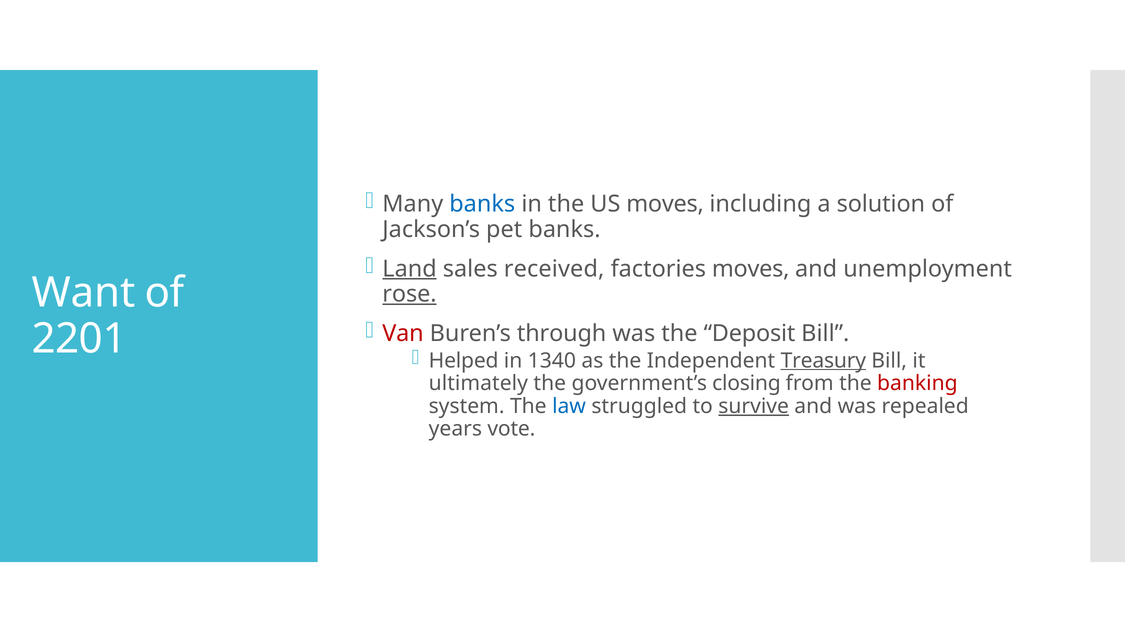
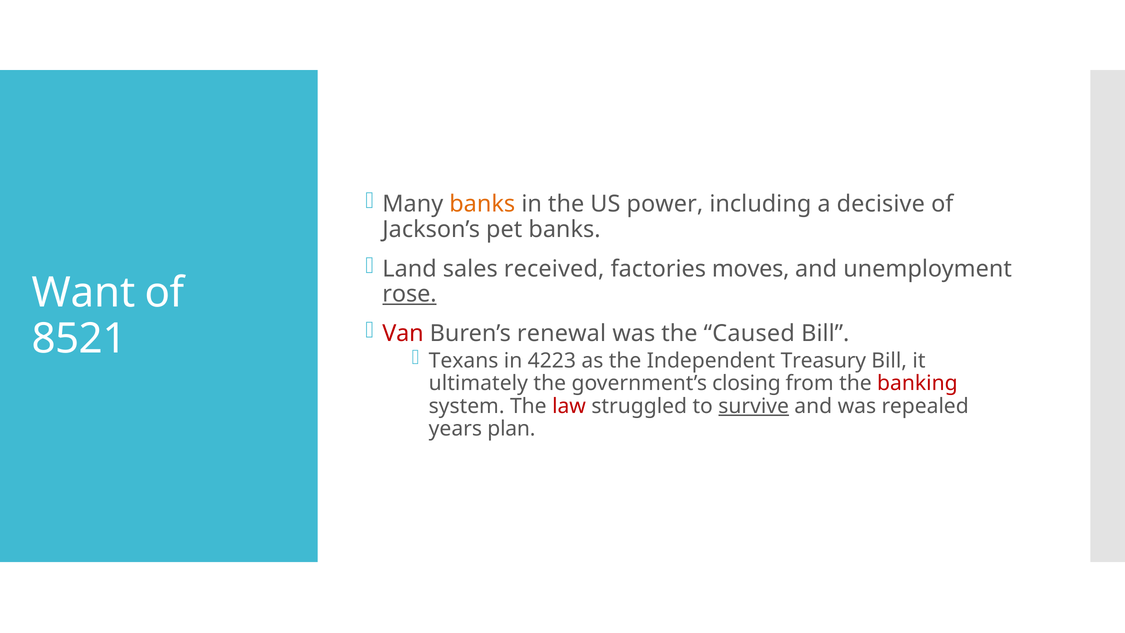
banks at (482, 204) colour: blue -> orange
US moves: moves -> power
solution: solution -> decisive
Land underline: present -> none
through: through -> renewal
Deposit: Deposit -> Caused
2201: 2201 -> 8521
Helped: Helped -> Texans
1340: 1340 -> 4223
Treasury underline: present -> none
law colour: blue -> red
vote: vote -> plan
